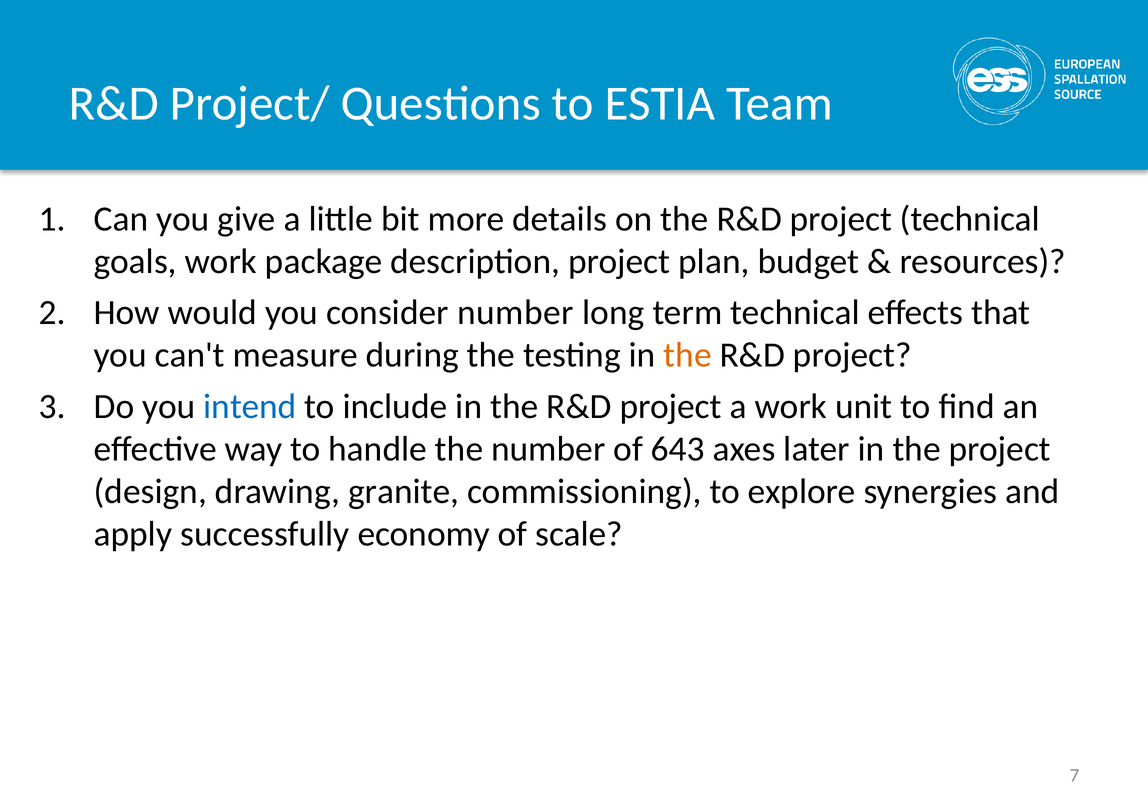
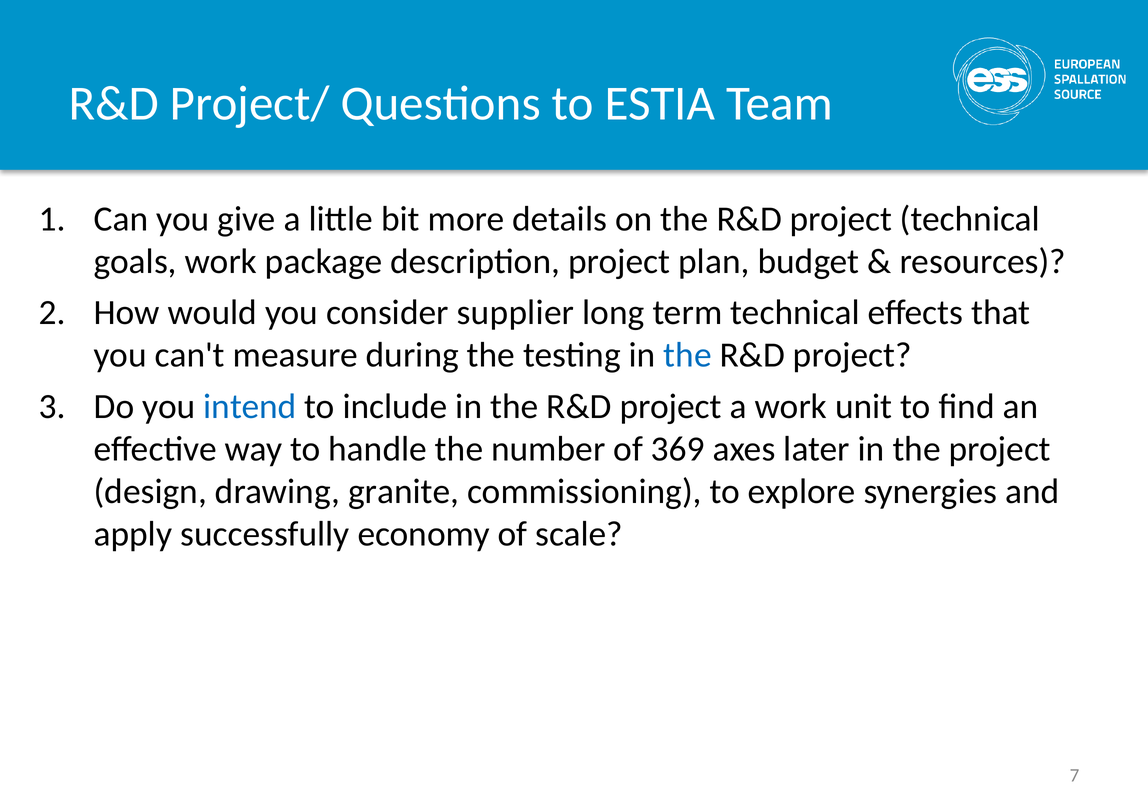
consider number: number -> supplier
the at (688, 355) colour: orange -> blue
643: 643 -> 369
